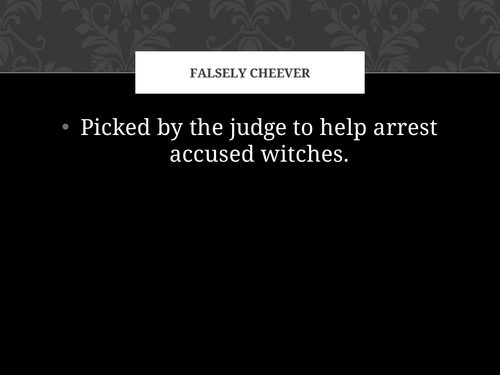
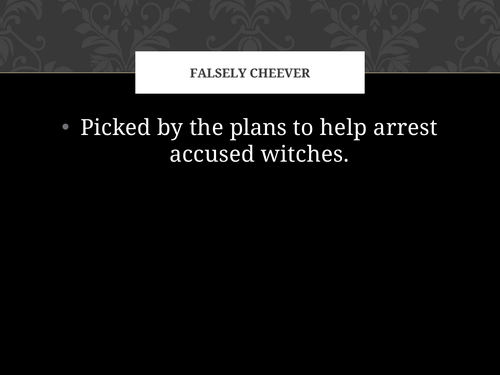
judge: judge -> plans
